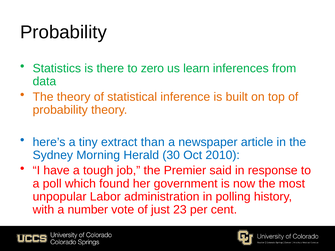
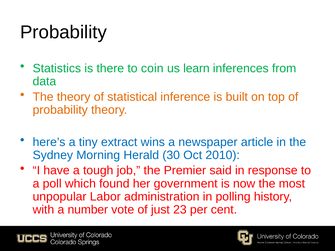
zero: zero -> coin
than: than -> wins
